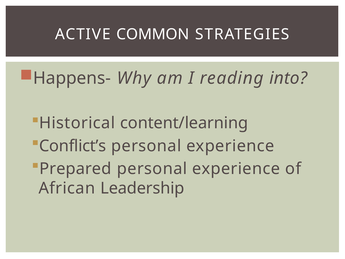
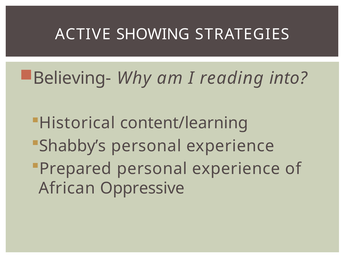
COMMON: COMMON -> SHOWING
Happens-: Happens- -> Believing-
Conflict’s: Conflict’s -> Shabby’s
Leadership: Leadership -> Oppressive
